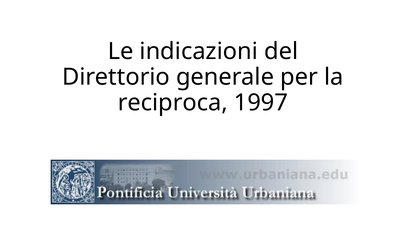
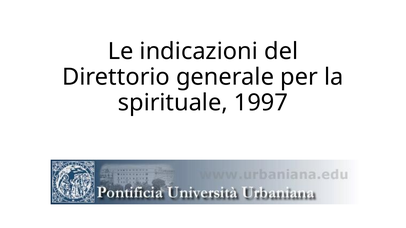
reciproca: reciproca -> spirituale
